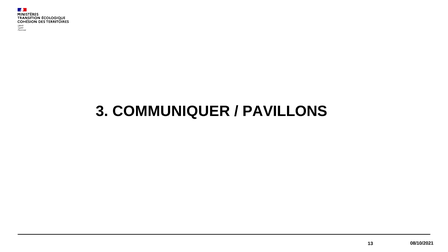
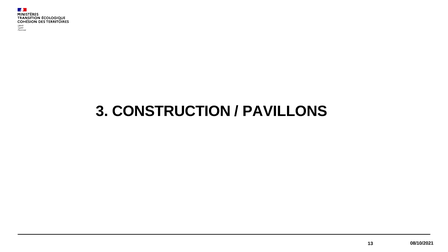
COMMUNIQUER: COMMUNIQUER -> CONSTRUCTION
